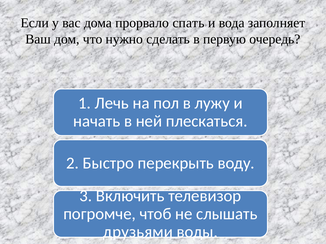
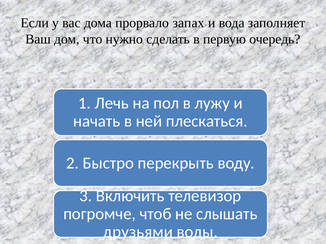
спать: спать -> запах
